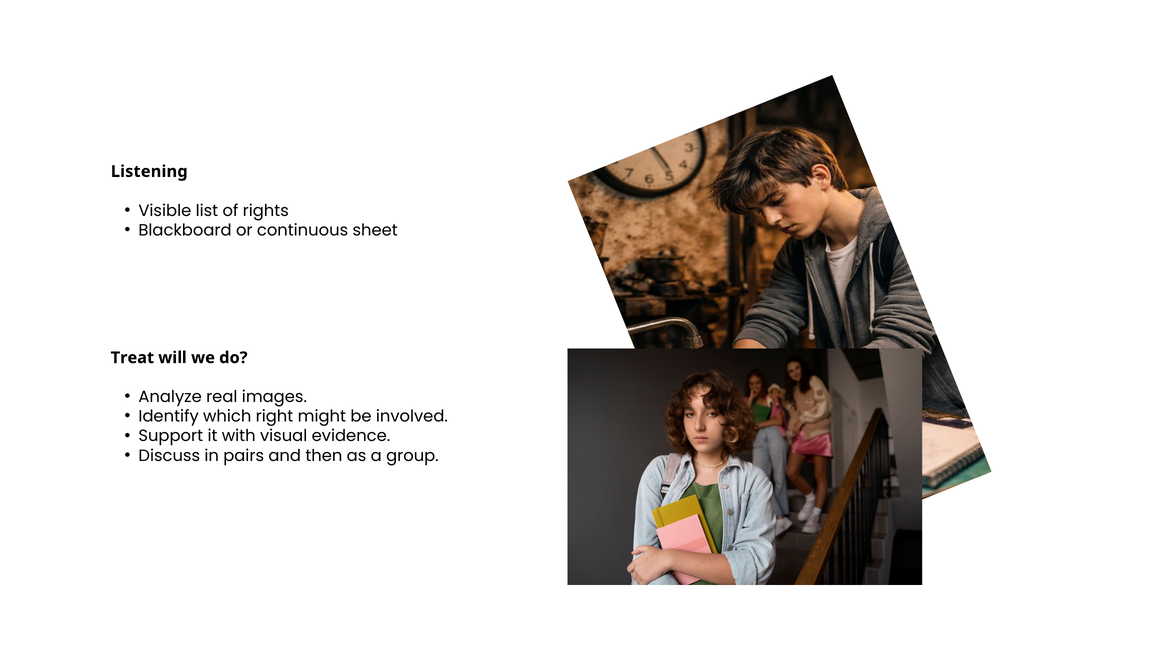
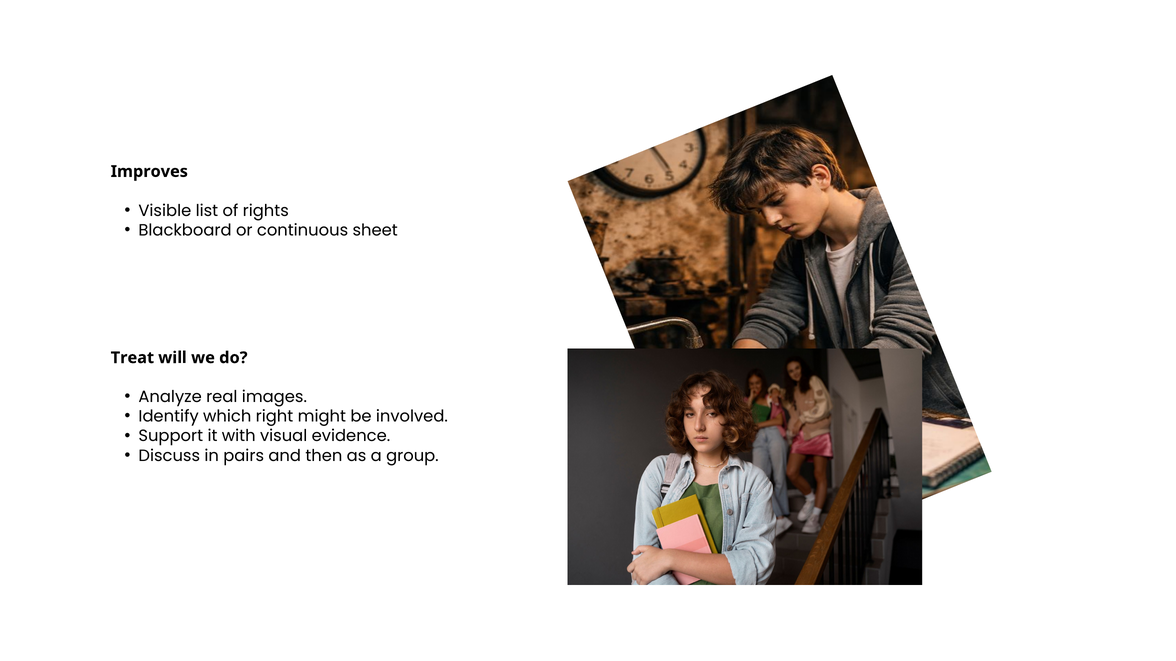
Listening: Listening -> Improves
